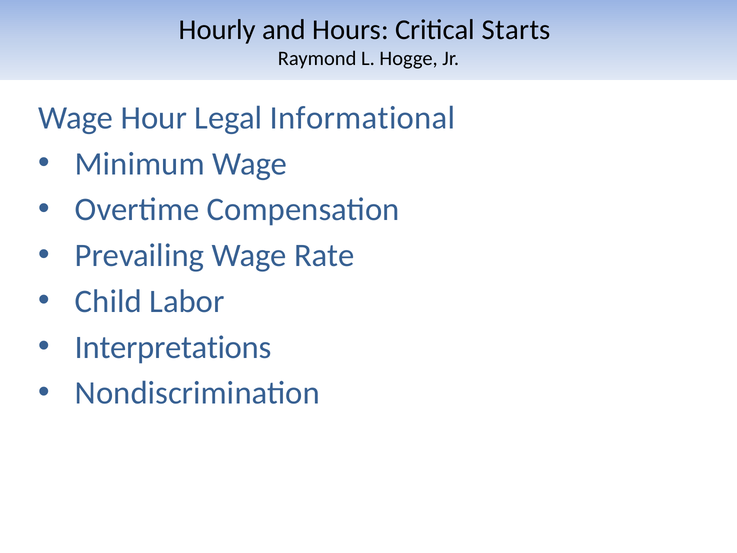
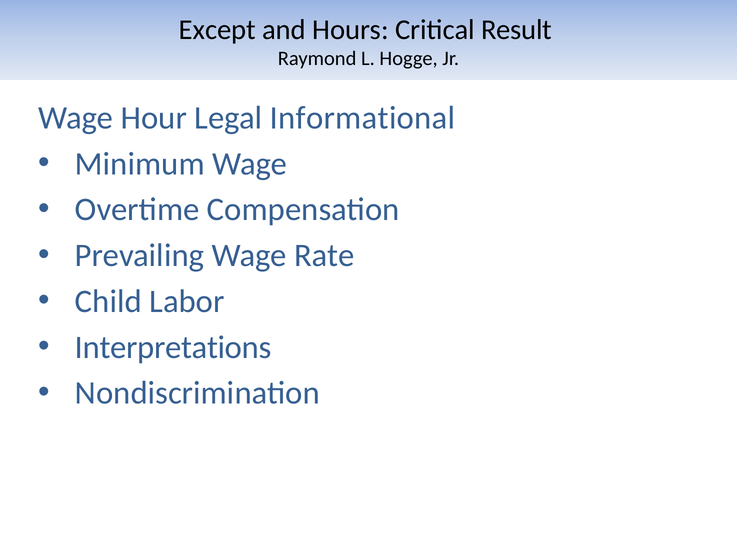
Hourly: Hourly -> Except
Starts: Starts -> Result
